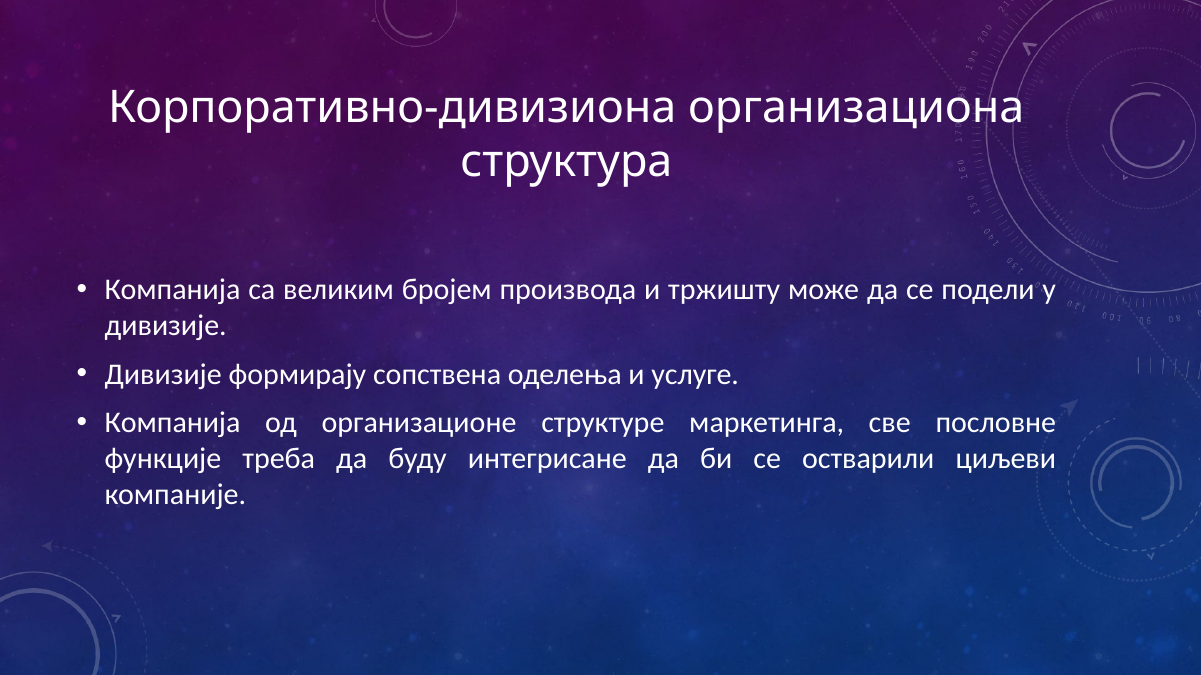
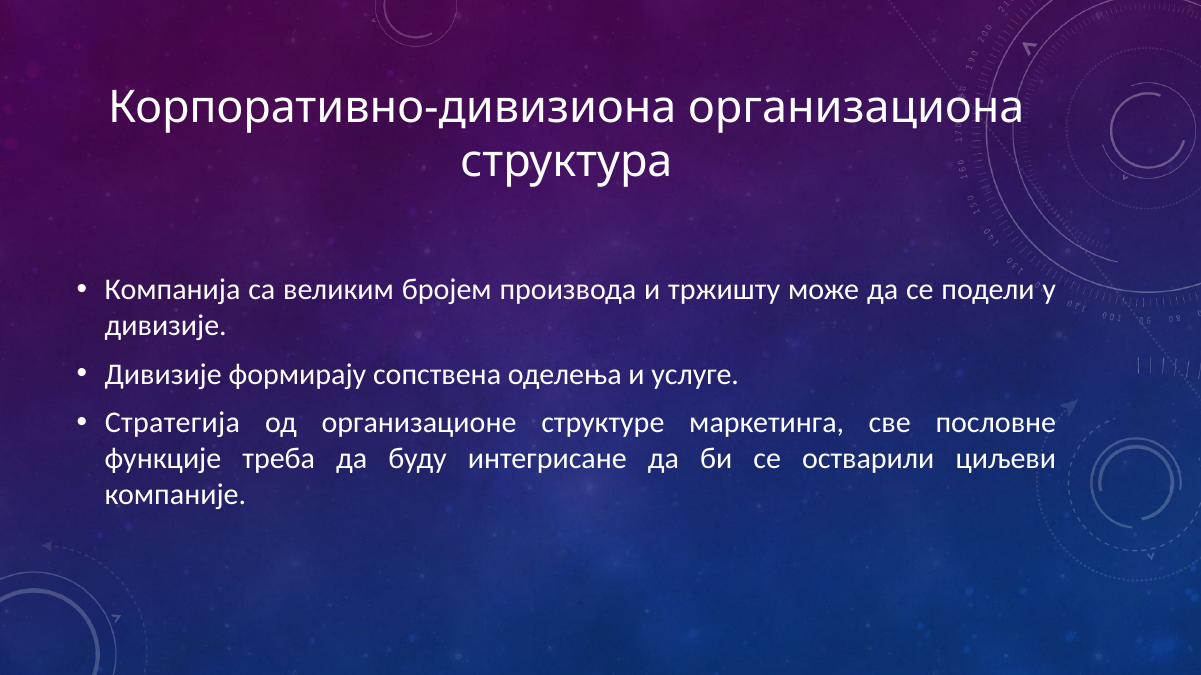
Компанија at (173, 423): Компанија -> Стратегија
